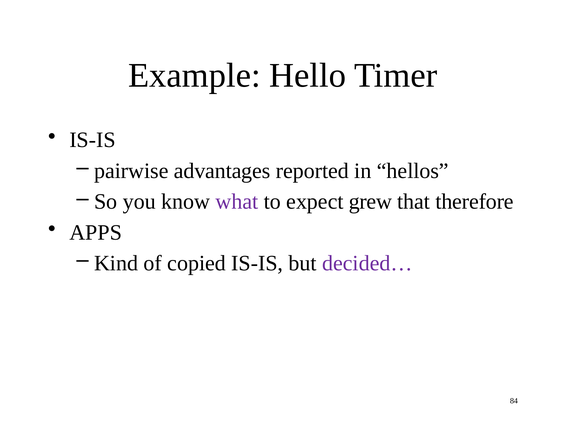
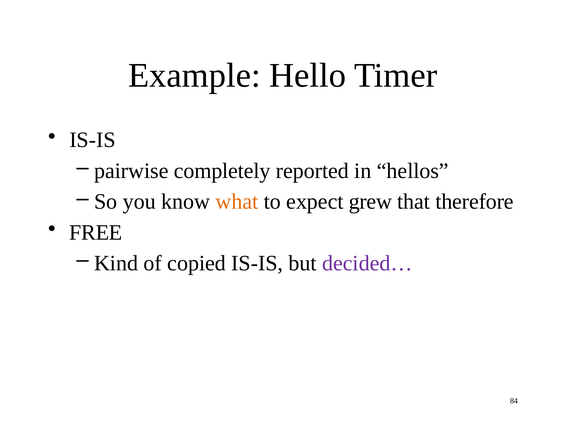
advantages: advantages -> completely
what colour: purple -> orange
APPS: APPS -> FREE
